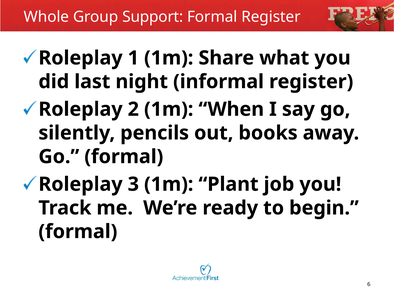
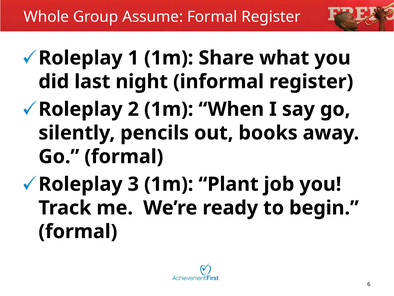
Support: Support -> Assume
